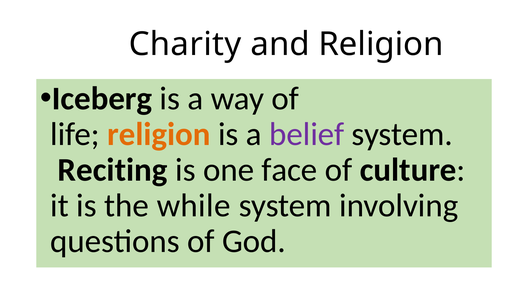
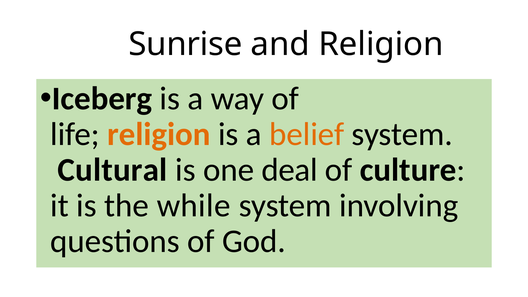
Charity: Charity -> Sunrise
belief colour: purple -> orange
Reciting: Reciting -> Cultural
face: face -> deal
